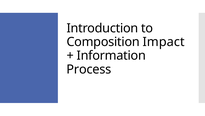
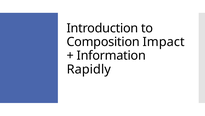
Process: Process -> Rapidly
